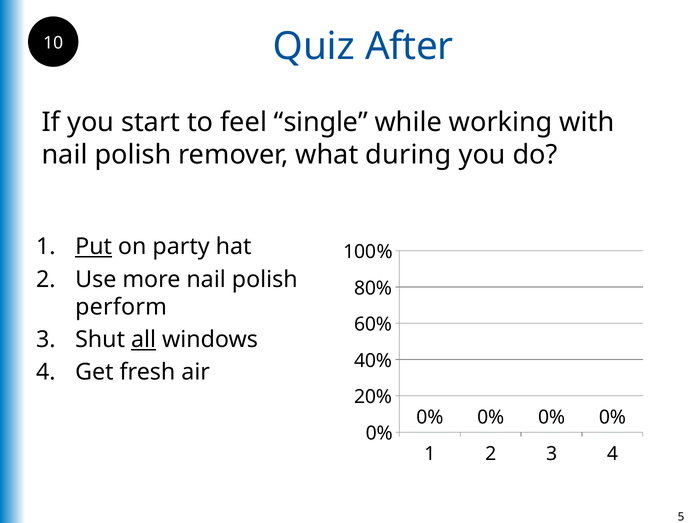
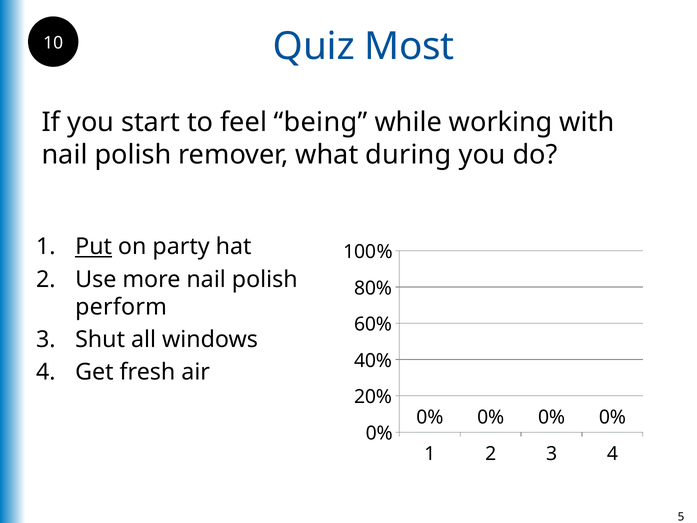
After: After -> Most
single: single -> being
all underline: present -> none
